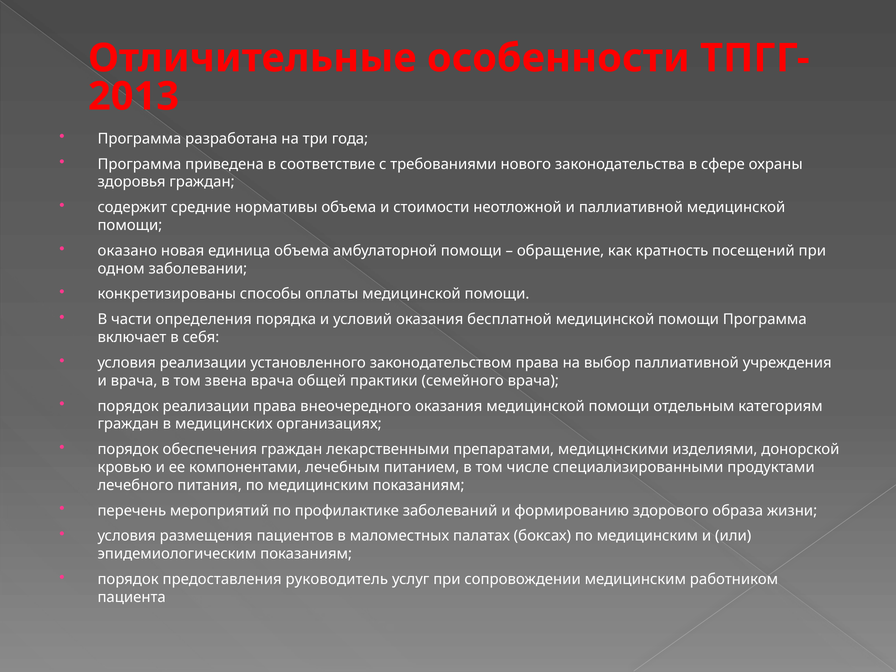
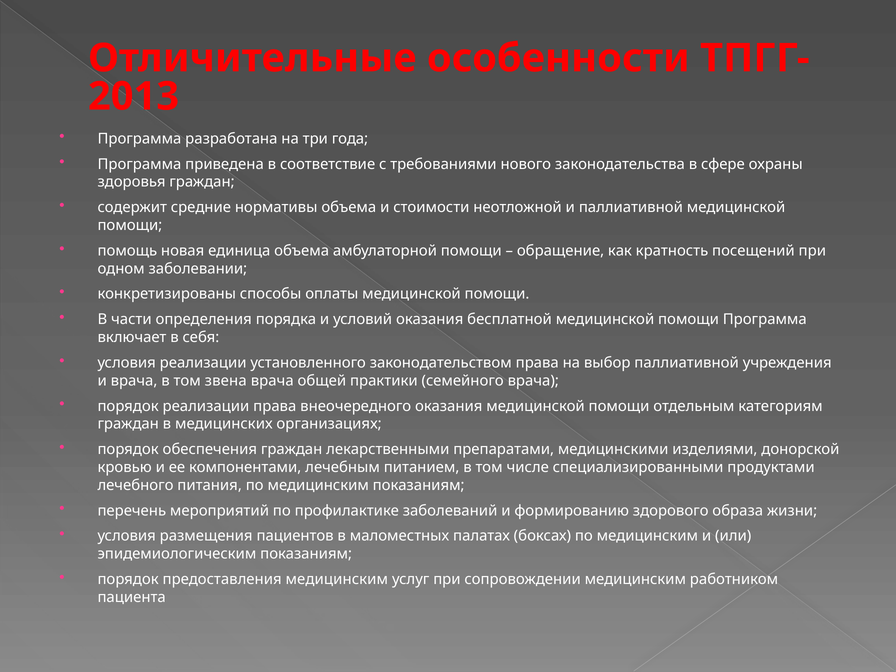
оказано: оказано -> помощь
предоставления руководитель: руководитель -> медицинским
